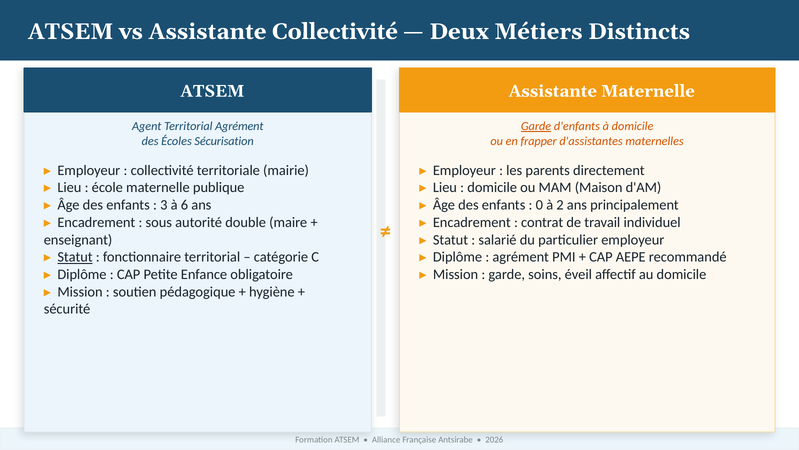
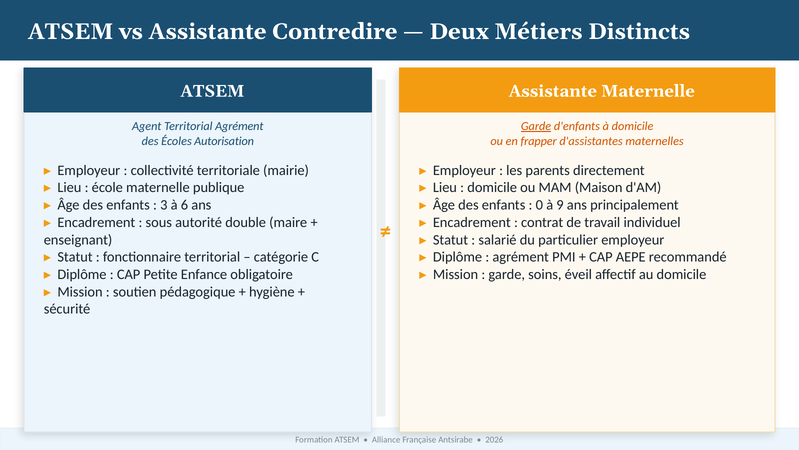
Assistante Collectivité: Collectivité -> Contredire
Sécurisation: Sécurisation -> Autorisation
2: 2 -> 9
Statut at (75, 257) underline: present -> none
